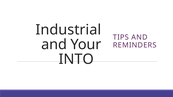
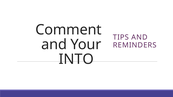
Industrial: Industrial -> Comment
